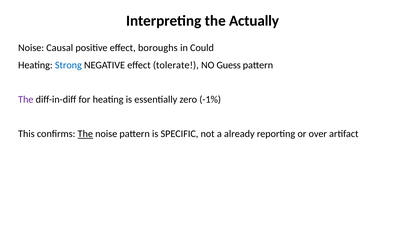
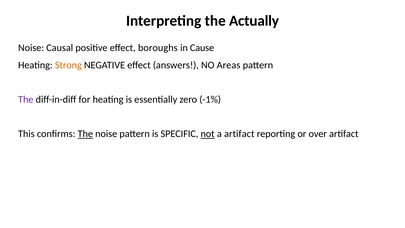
Could: Could -> Cause
Strong colour: blue -> orange
tolerate: tolerate -> answers
Guess: Guess -> Areas
not underline: none -> present
a already: already -> artifact
